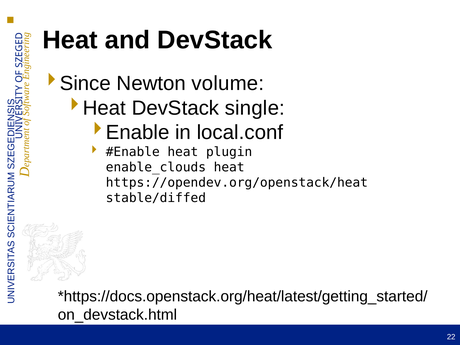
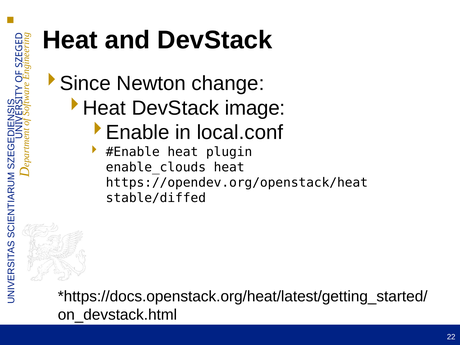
volume: volume -> change
single: single -> image
